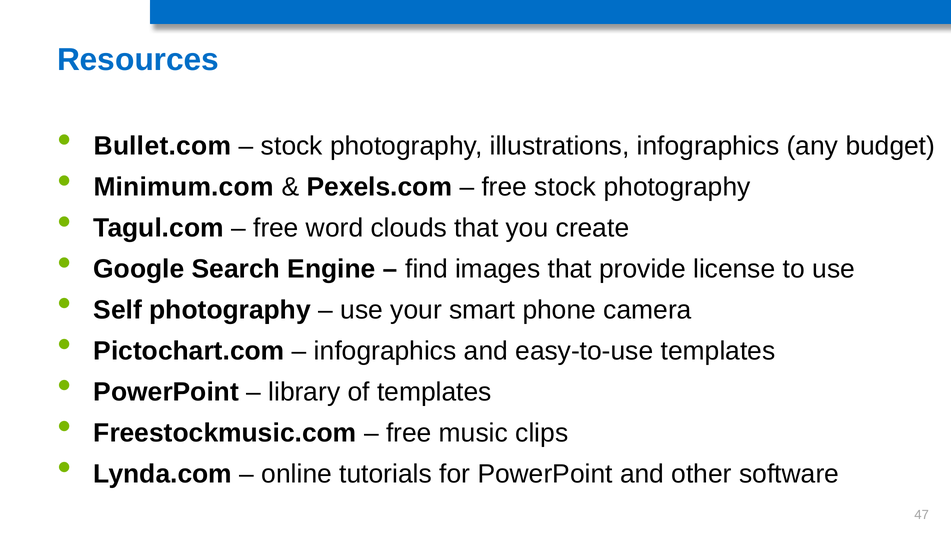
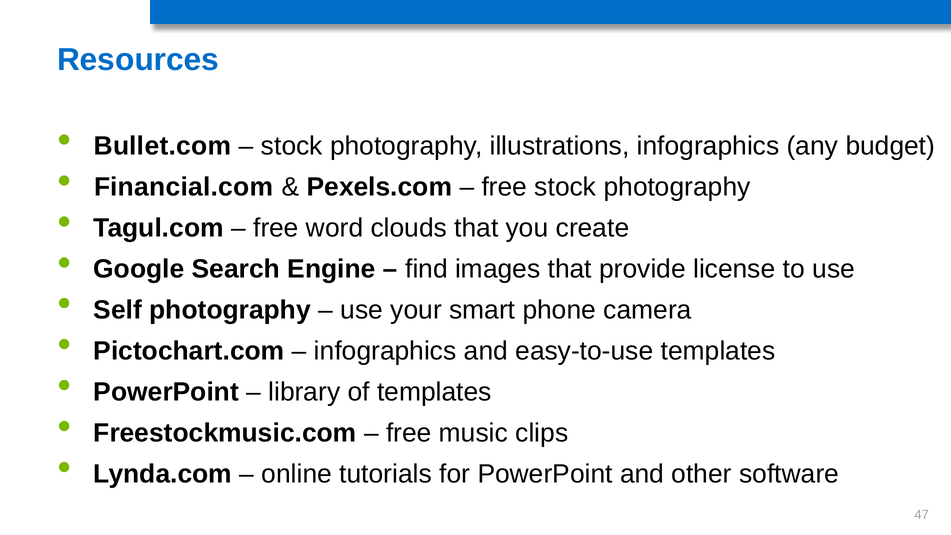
Minimum.com: Minimum.com -> Financial.com
